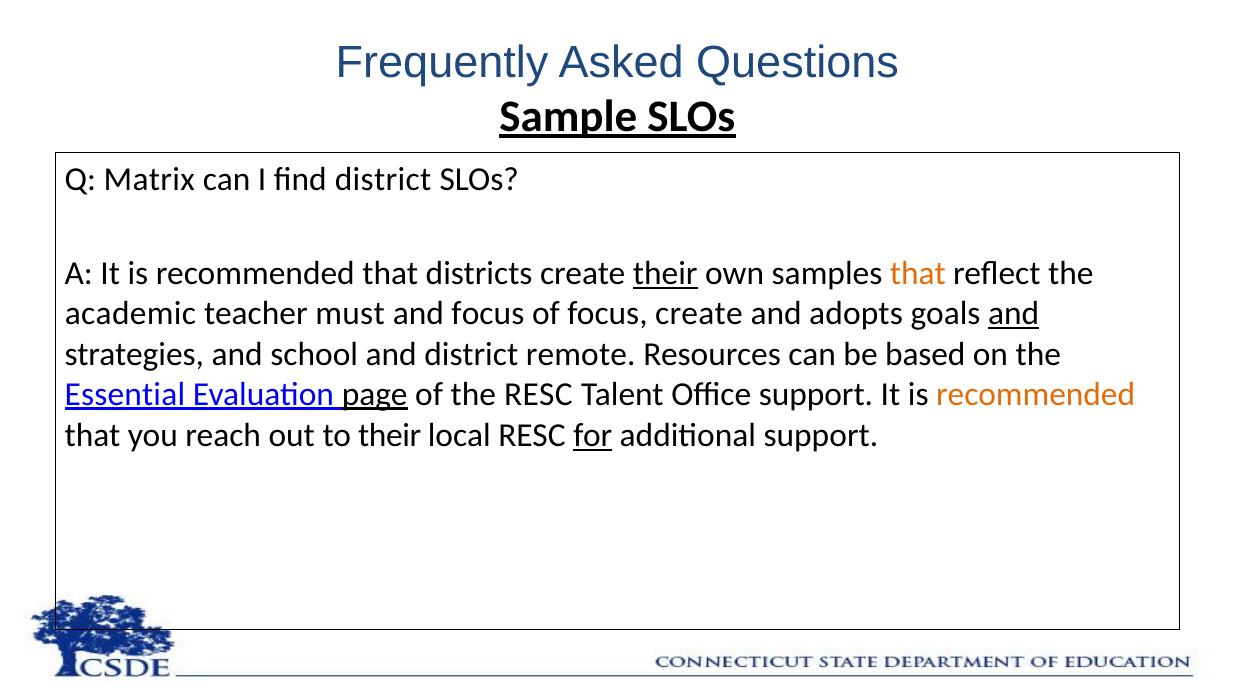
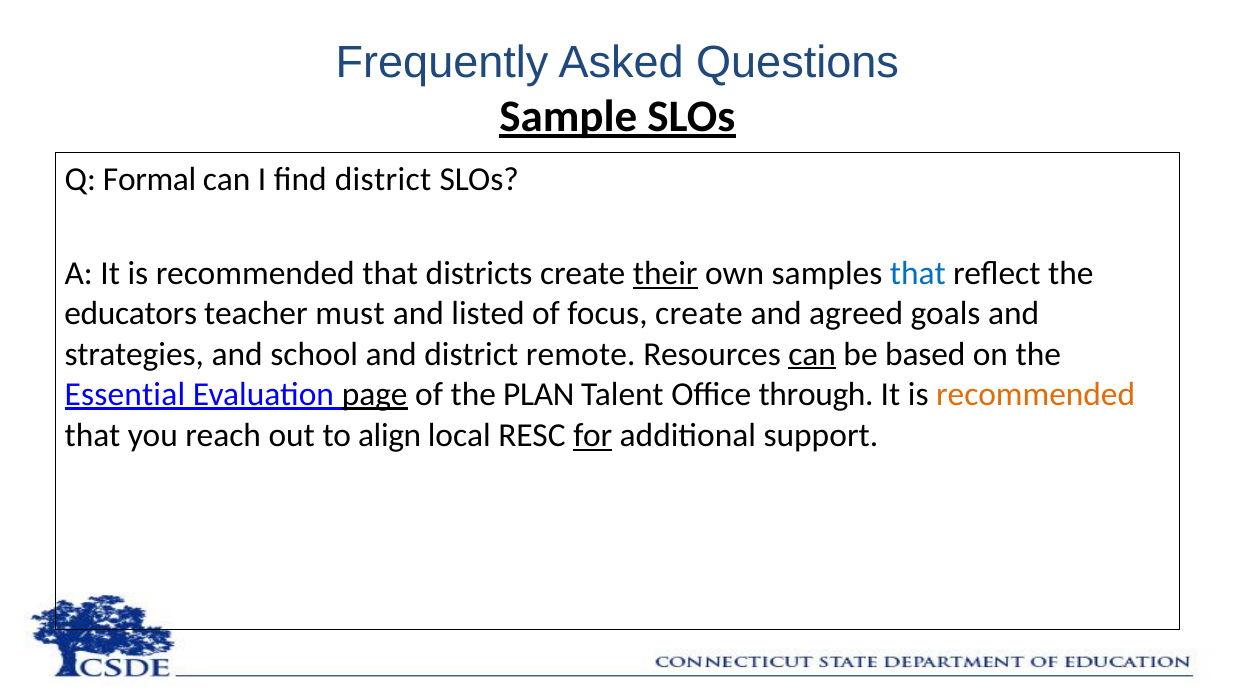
Matrix: Matrix -> Formal
that at (918, 273) colour: orange -> blue
academic: academic -> educators
and focus: focus -> listed
adopts: adopts -> agreed
and at (1014, 314) underline: present -> none
can at (812, 354) underline: none -> present
the RESC: RESC -> PLAN
Office support: support -> through
to their: their -> align
